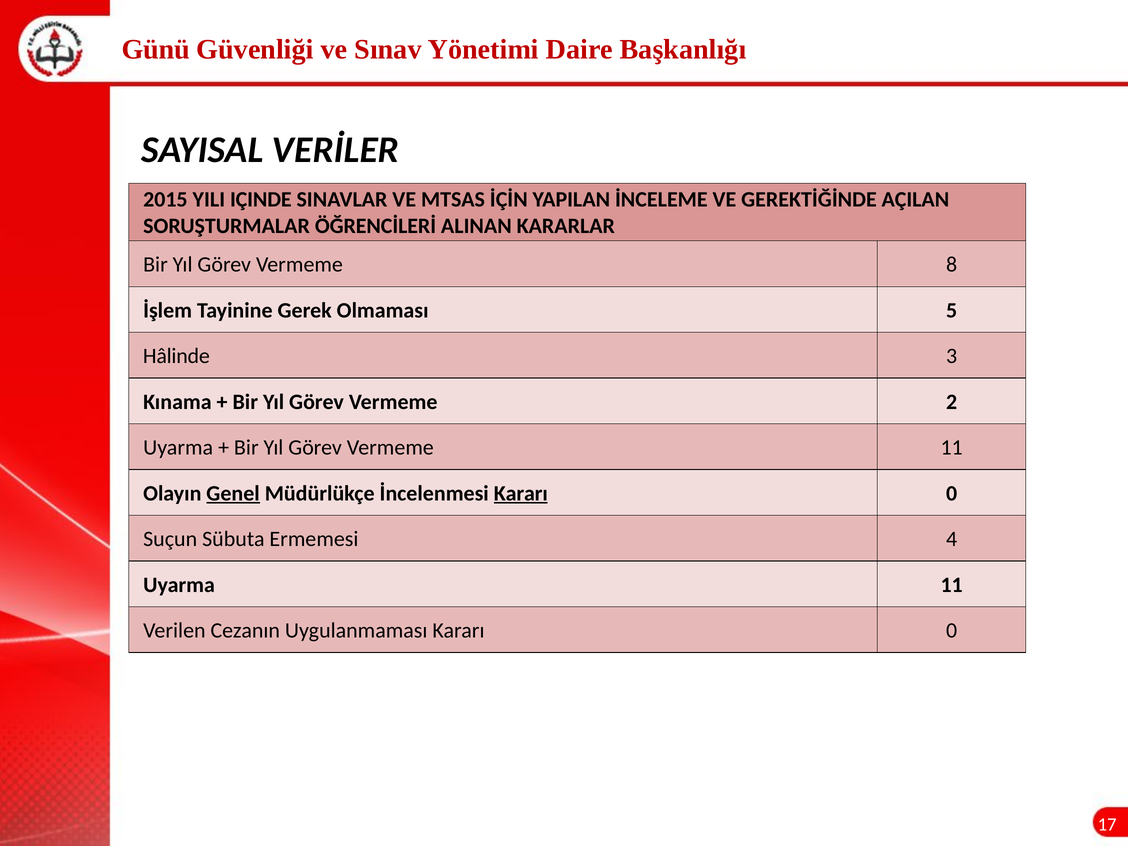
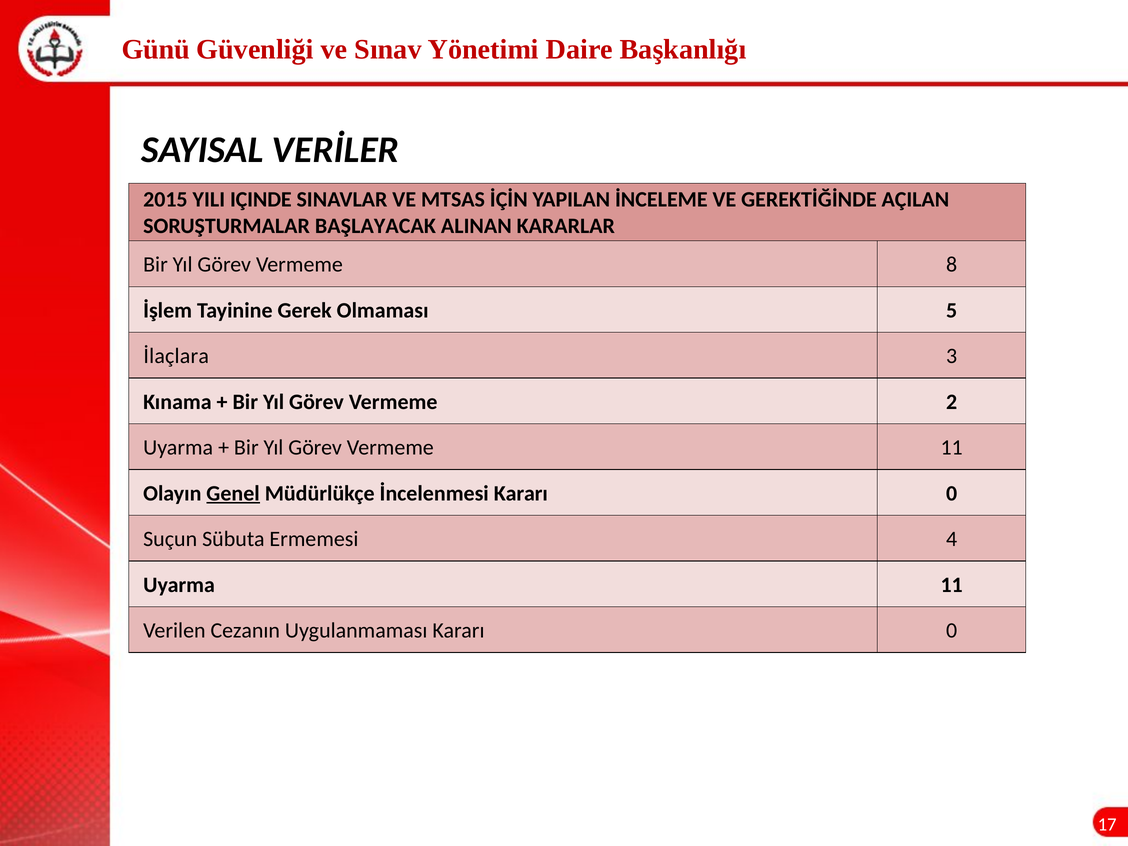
ÖĞRENCİLERİ: ÖĞRENCİLERİ -> BAŞLAYACAK
Hâlinde: Hâlinde -> İlaçlara
Kararı at (521, 493) underline: present -> none
